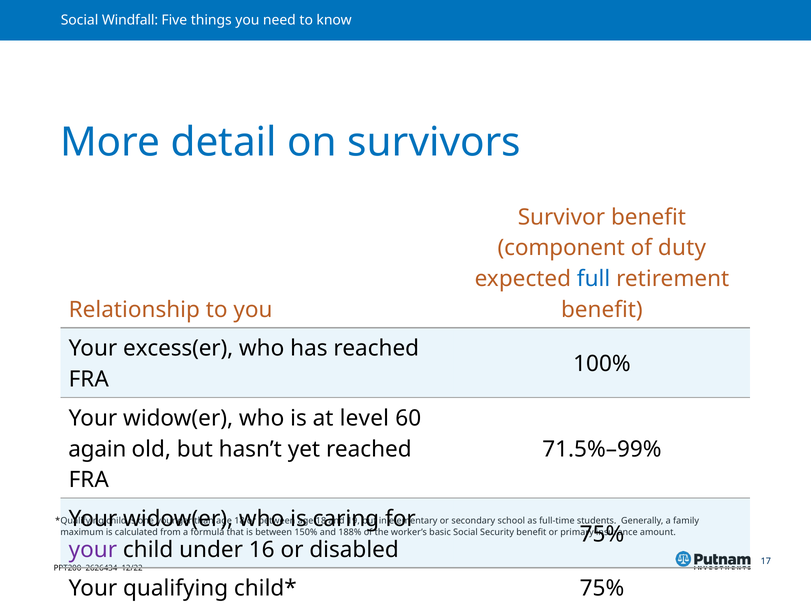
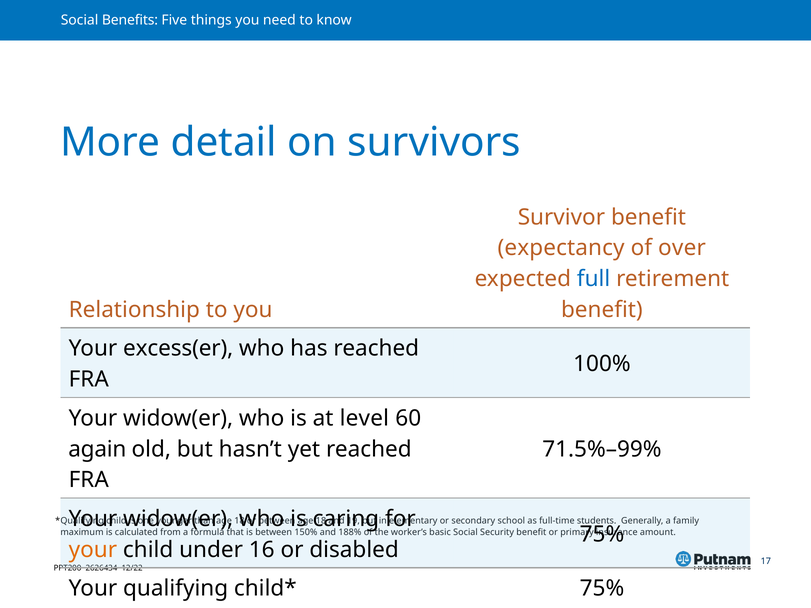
Windfall: Windfall -> Benefits
component: component -> expectancy
duty: duty -> over
your at (93, 550) colour: purple -> orange
